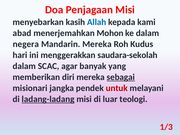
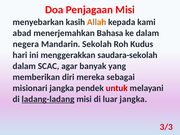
Allah colour: blue -> orange
Mohon: Mohon -> Bahasa
Mandarin Mereka: Mereka -> Sekolah
sebagai underline: present -> none
luar teologi: teologi -> jangka
1/3: 1/3 -> 3/3
